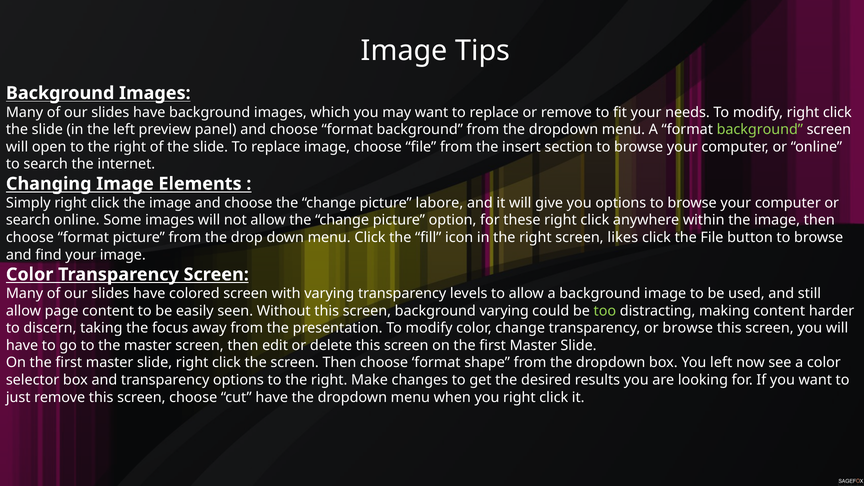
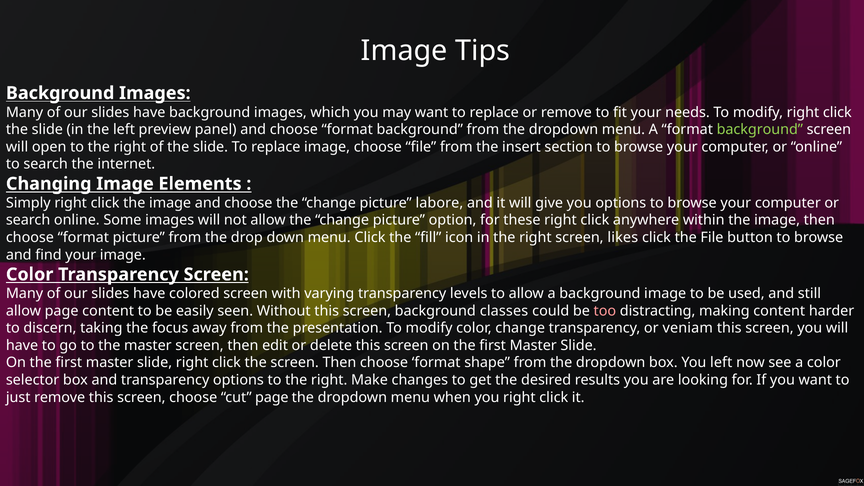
background varying: varying -> classes
too colour: light green -> pink
or browse: browse -> veniam
cut have: have -> page
